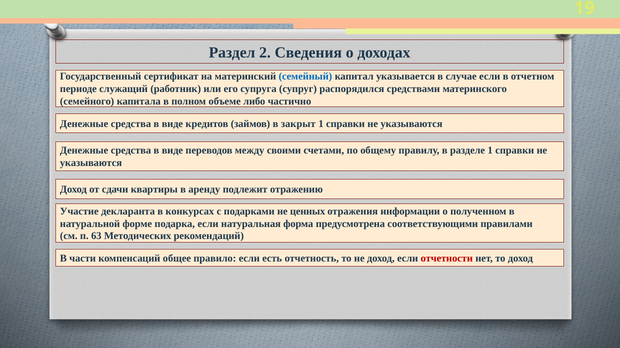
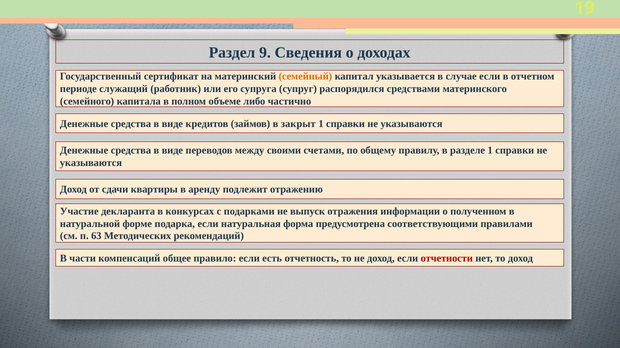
2: 2 -> 9
семейный colour: blue -> orange
ценных: ценных -> выпуск
